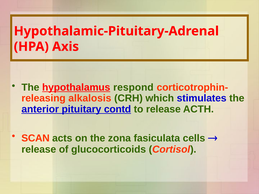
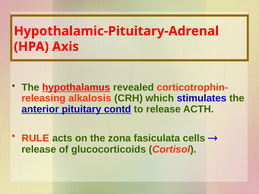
respond: respond -> revealed
SCAN: SCAN -> RULE
